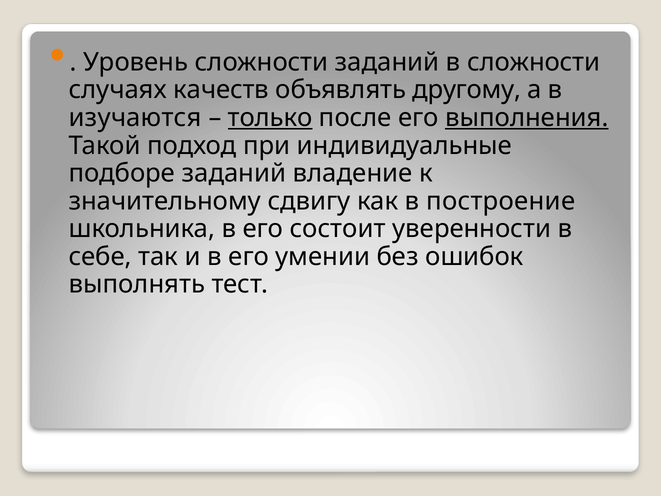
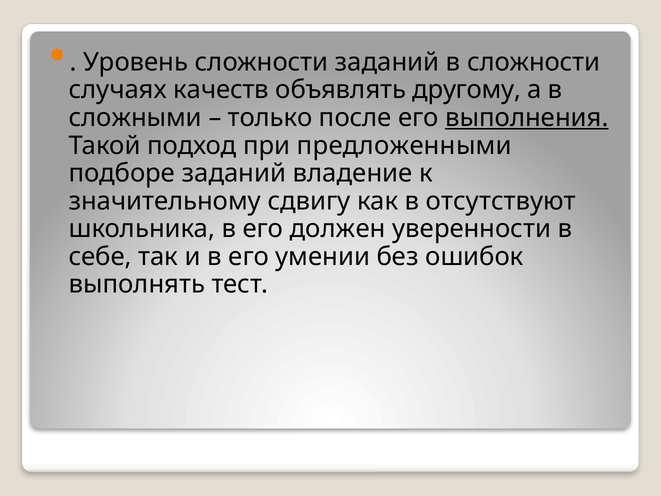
изучаются: изучаются -> сложными
только underline: present -> none
индивидуальные: индивидуальные -> предложенными
построение: построение -> отсутствуют
состоит: состоит -> должен
